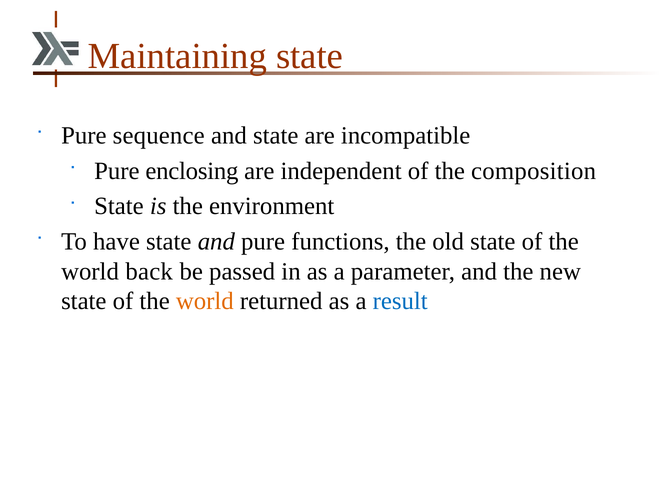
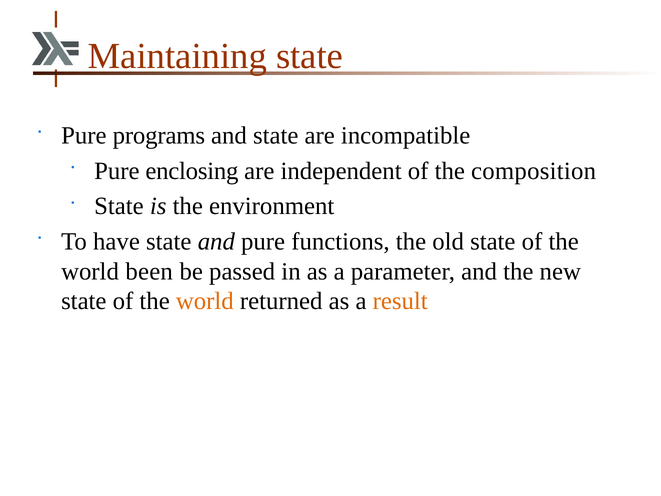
sequence: sequence -> programs
back: back -> been
result colour: blue -> orange
